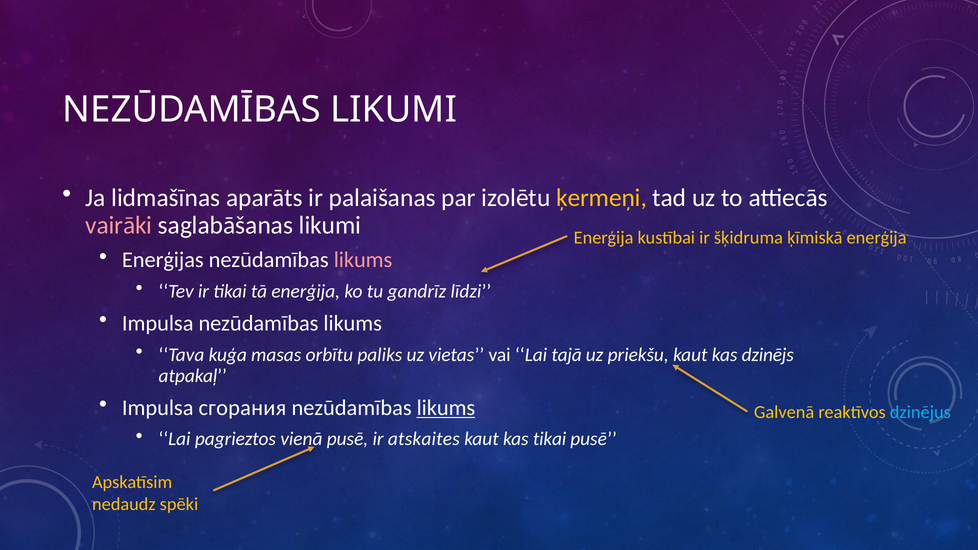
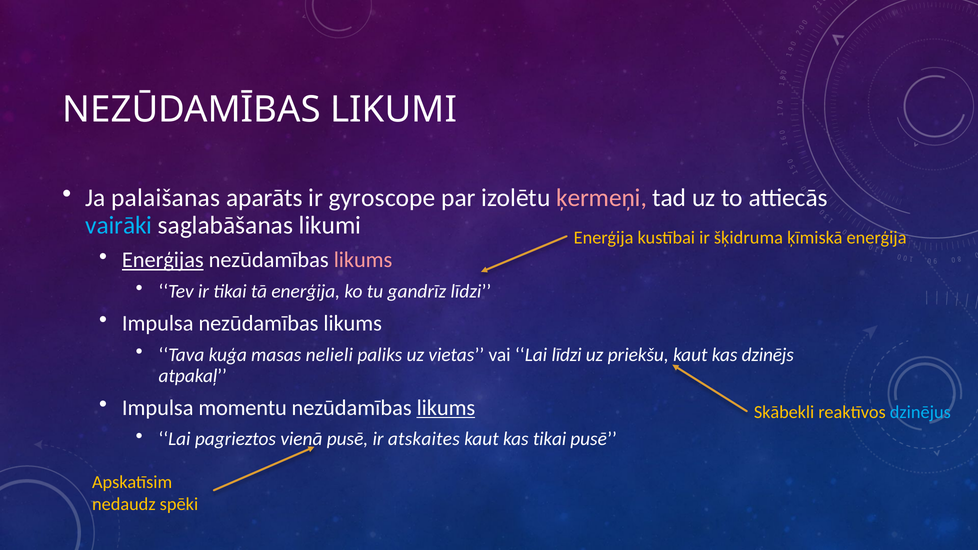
lidmašīnas: lidmašīnas -> palaišanas
palaišanas: palaišanas -> gyroscope
ķermeņi colour: yellow -> pink
vairāki colour: pink -> light blue
Enerģijas underline: none -> present
orbītu: orbītu -> nelieli
Lai tajā: tajā -> līdzi
сгорания: сгорания -> momentu
Galvenā: Galvenā -> Skābekli
